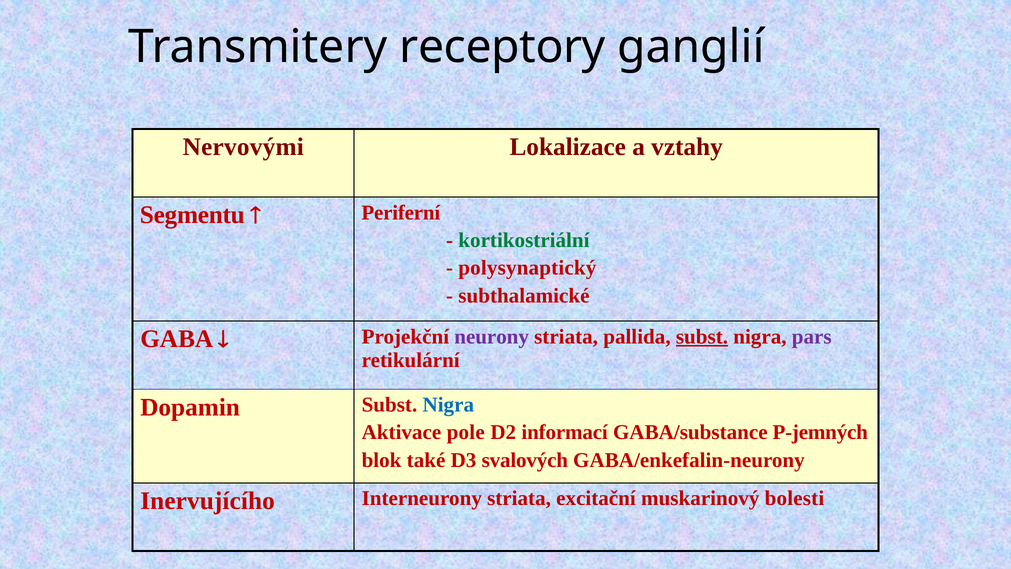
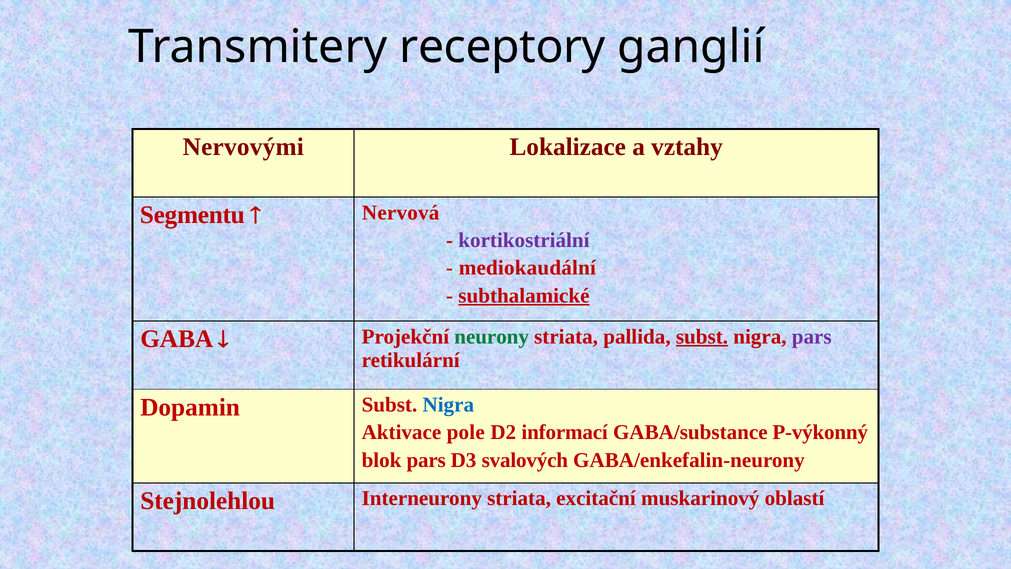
Periferní: Periferní -> Nervová
kortikostriální colour: green -> purple
polysynaptický: polysynaptický -> mediokaudální
subthalamické underline: none -> present
neurony colour: purple -> green
P-jemných: P-jemných -> P-výkonný
blok také: také -> pars
Inervujícího: Inervujícího -> Stejnolehlou
bolesti: bolesti -> oblastí
